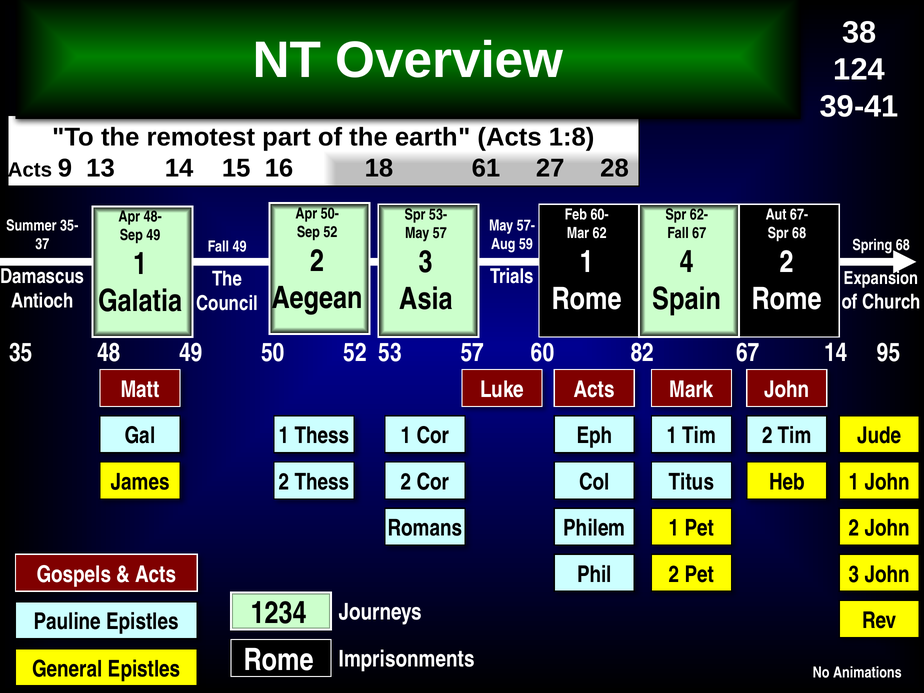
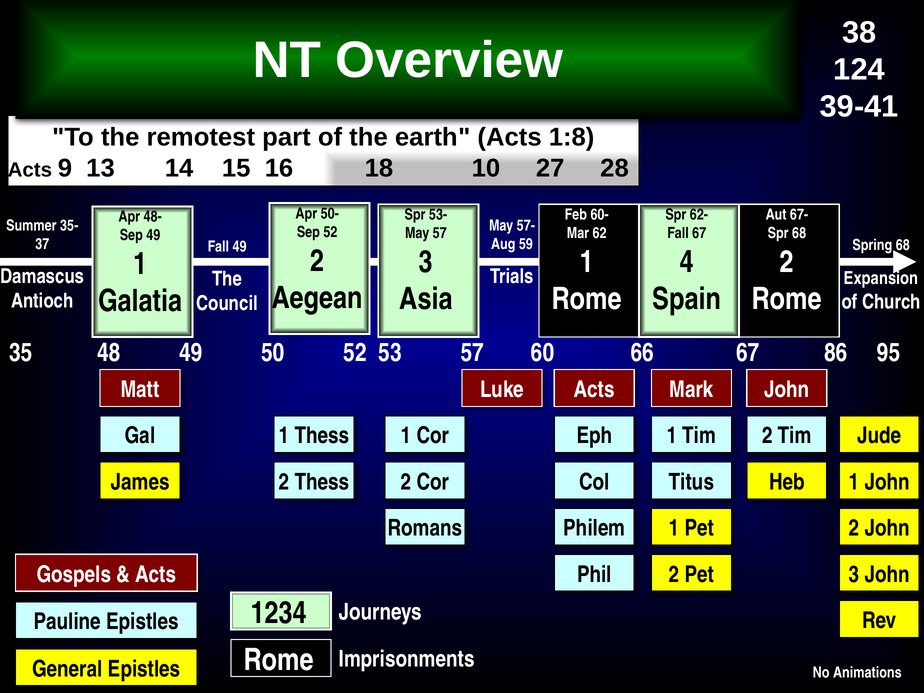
61: 61 -> 10
82: 82 -> 66
67 14: 14 -> 86
